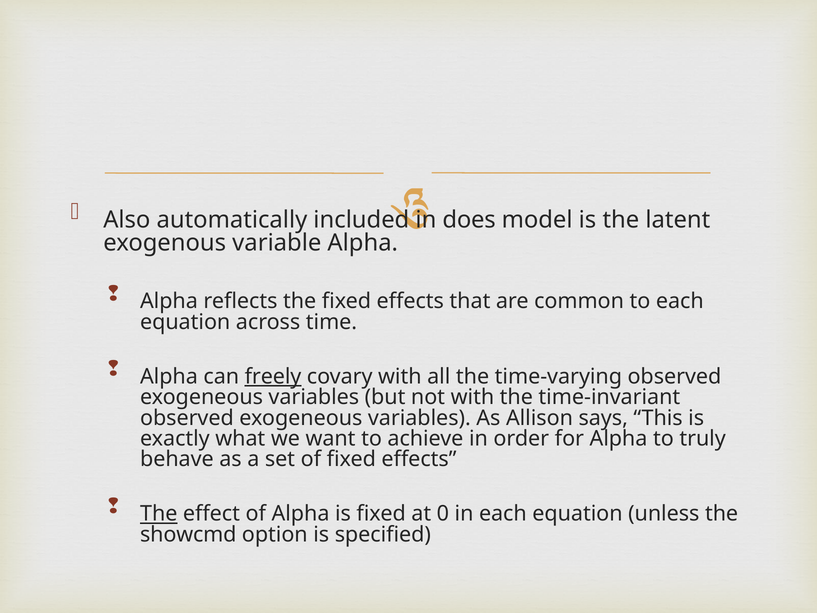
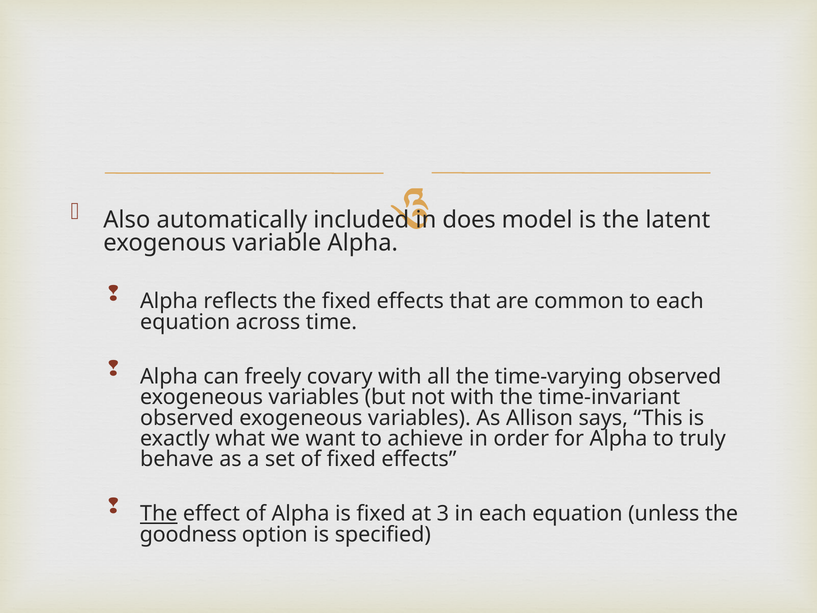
freely underline: present -> none
0: 0 -> 3
showcmd: showcmd -> goodness
